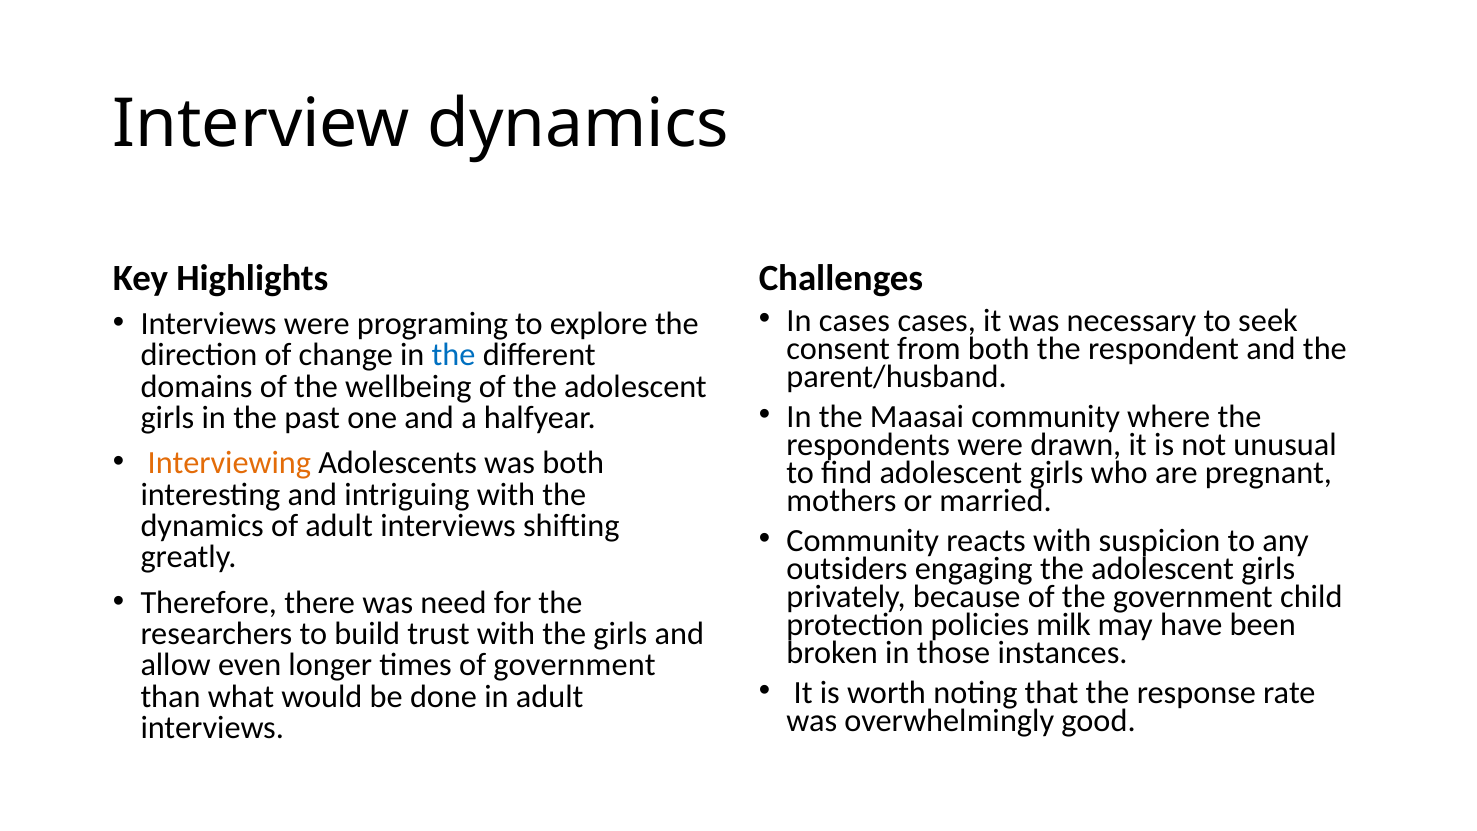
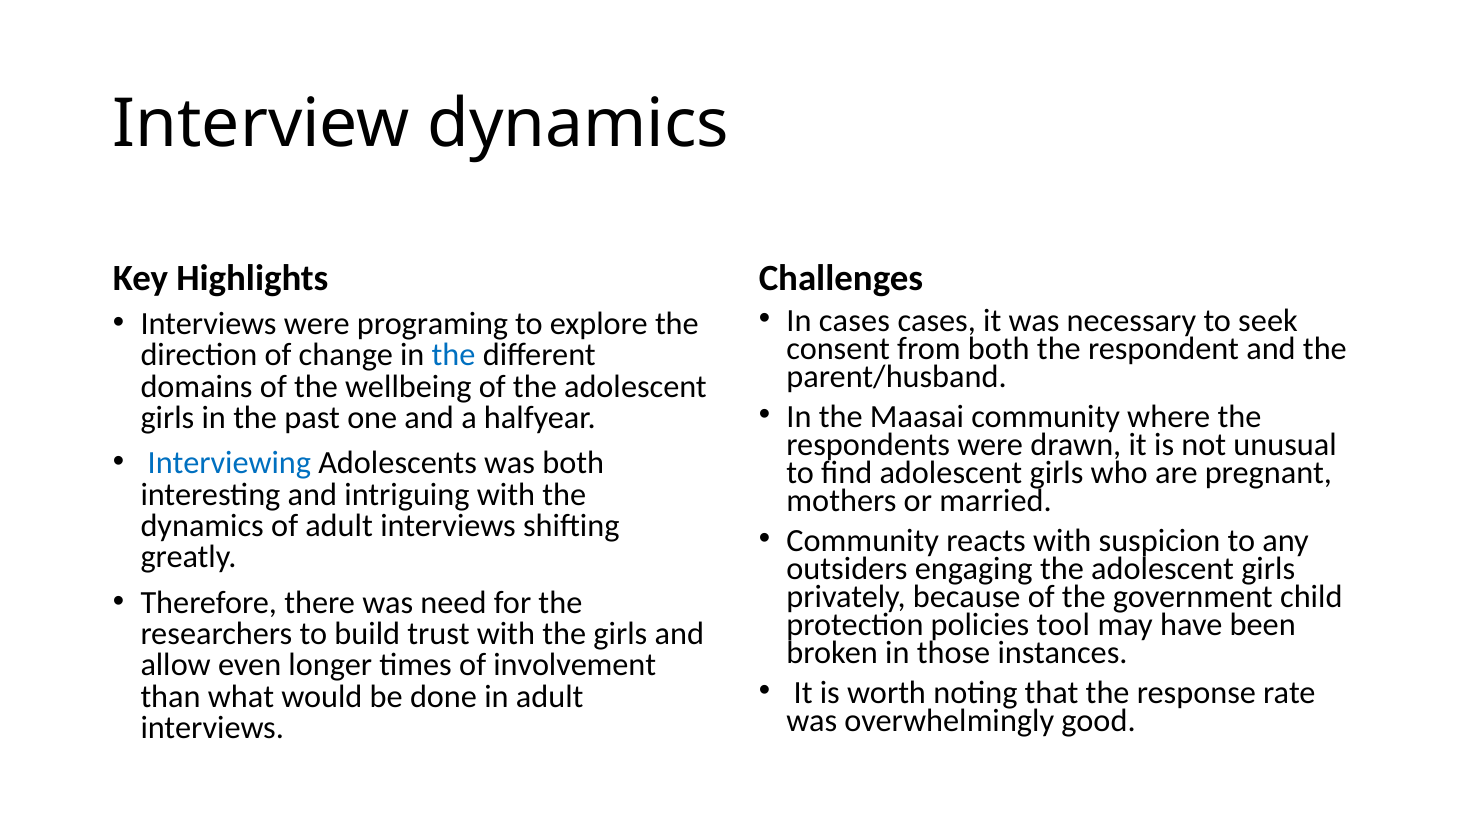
Interviewing colour: orange -> blue
milk: milk -> tool
of government: government -> involvement
